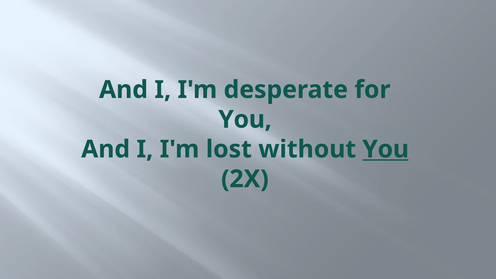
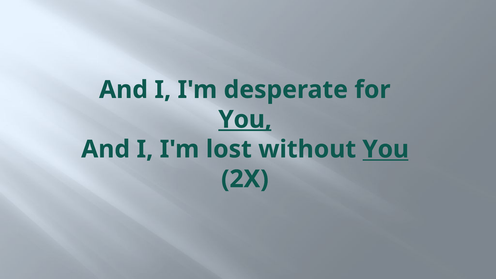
You at (245, 120) underline: none -> present
